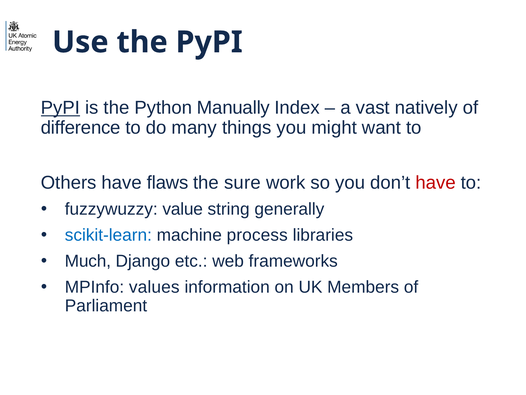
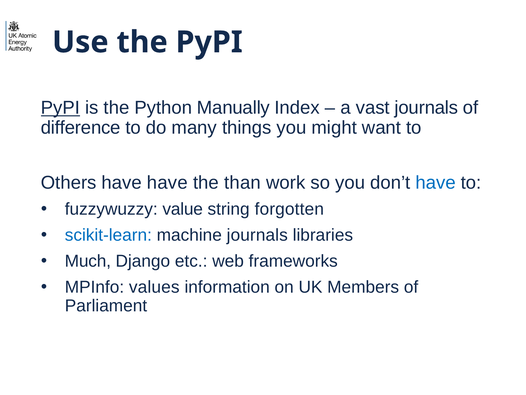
vast natively: natively -> journals
have flaws: flaws -> have
sure: sure -> than
have at (436, 182) colour: red -> blue
generally: generally -> forgotten
machine process: process -> journals
